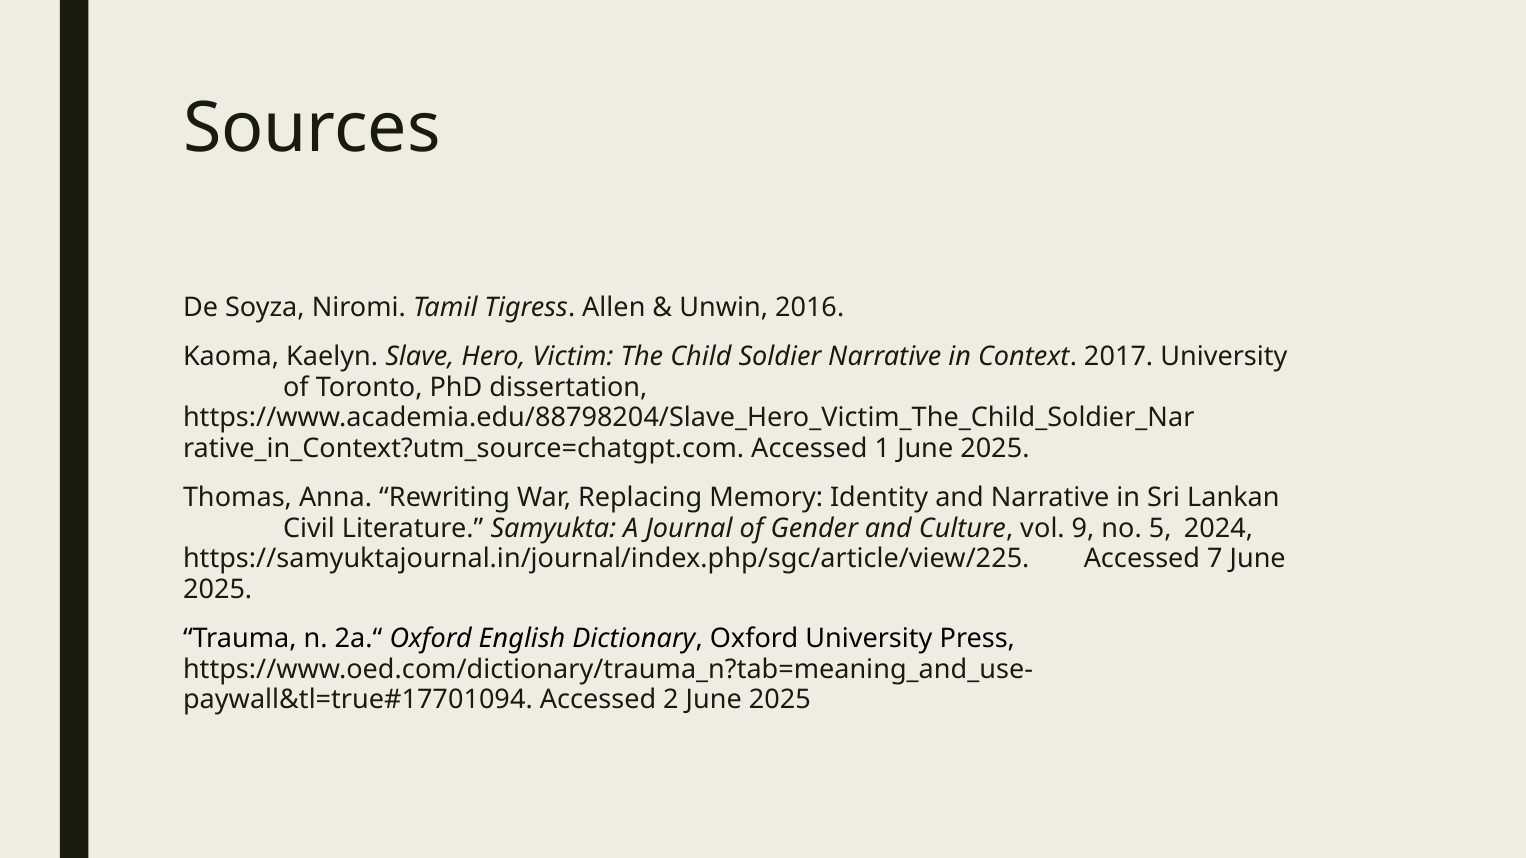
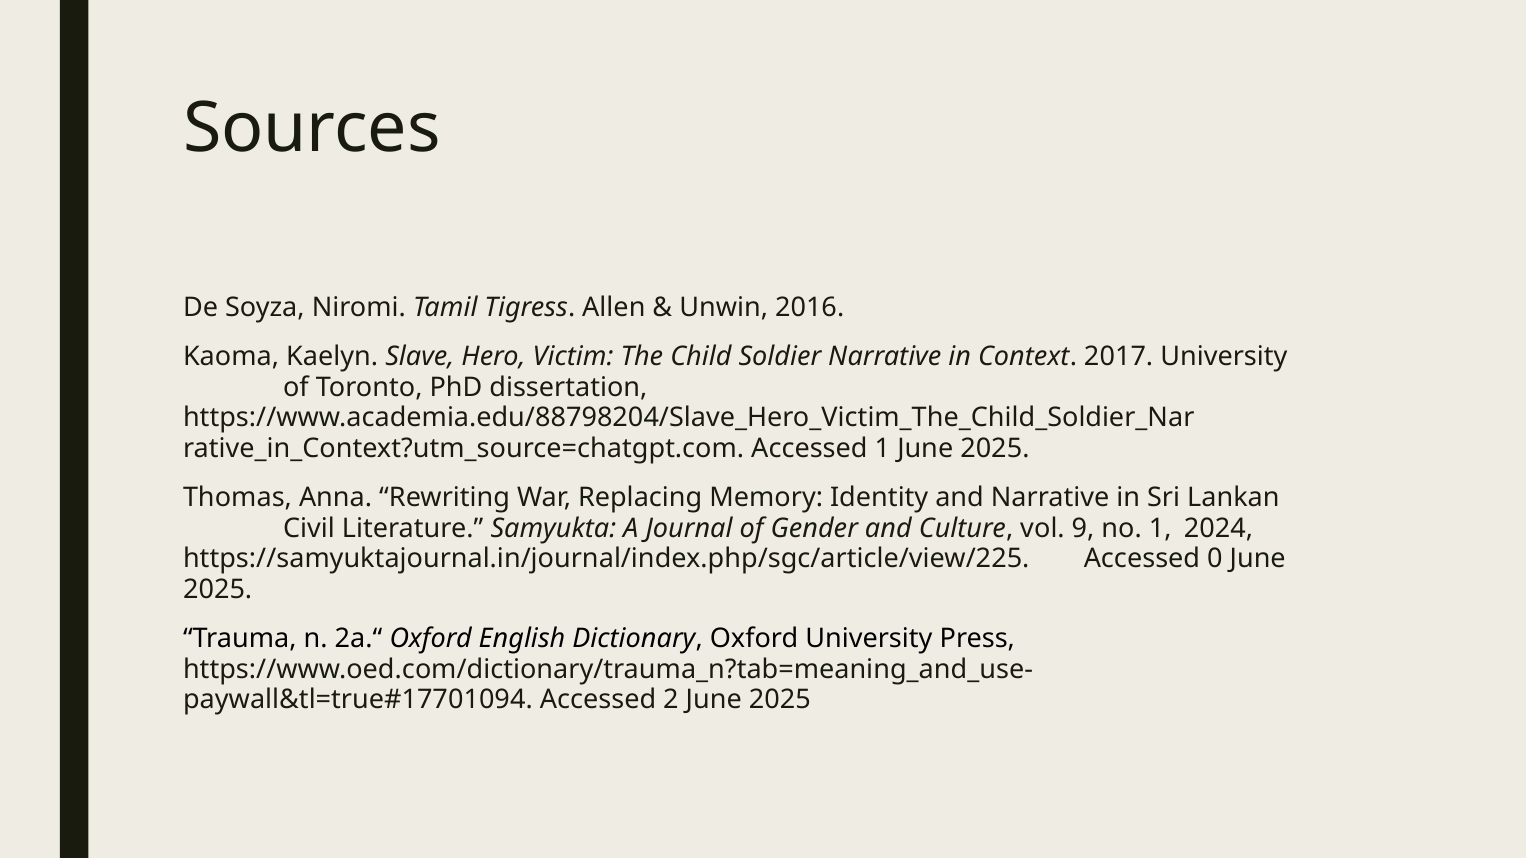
no 5: 5 -> 1
7: 7 -> 0
